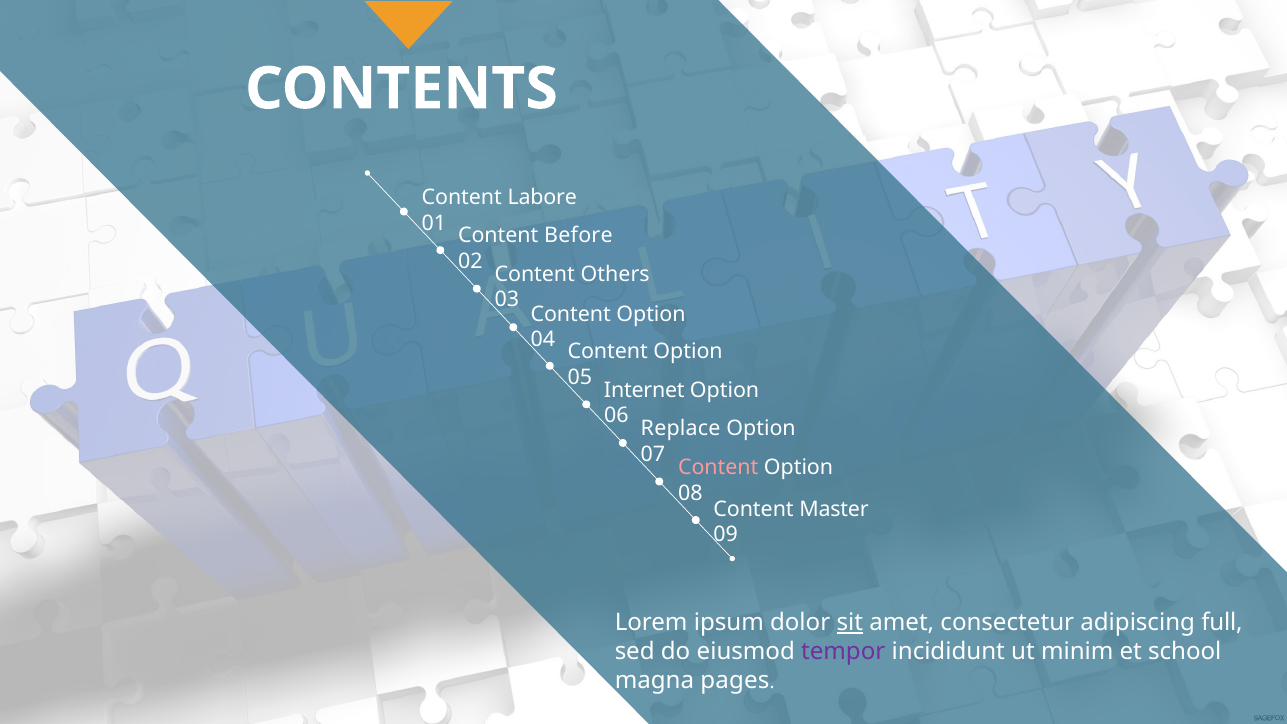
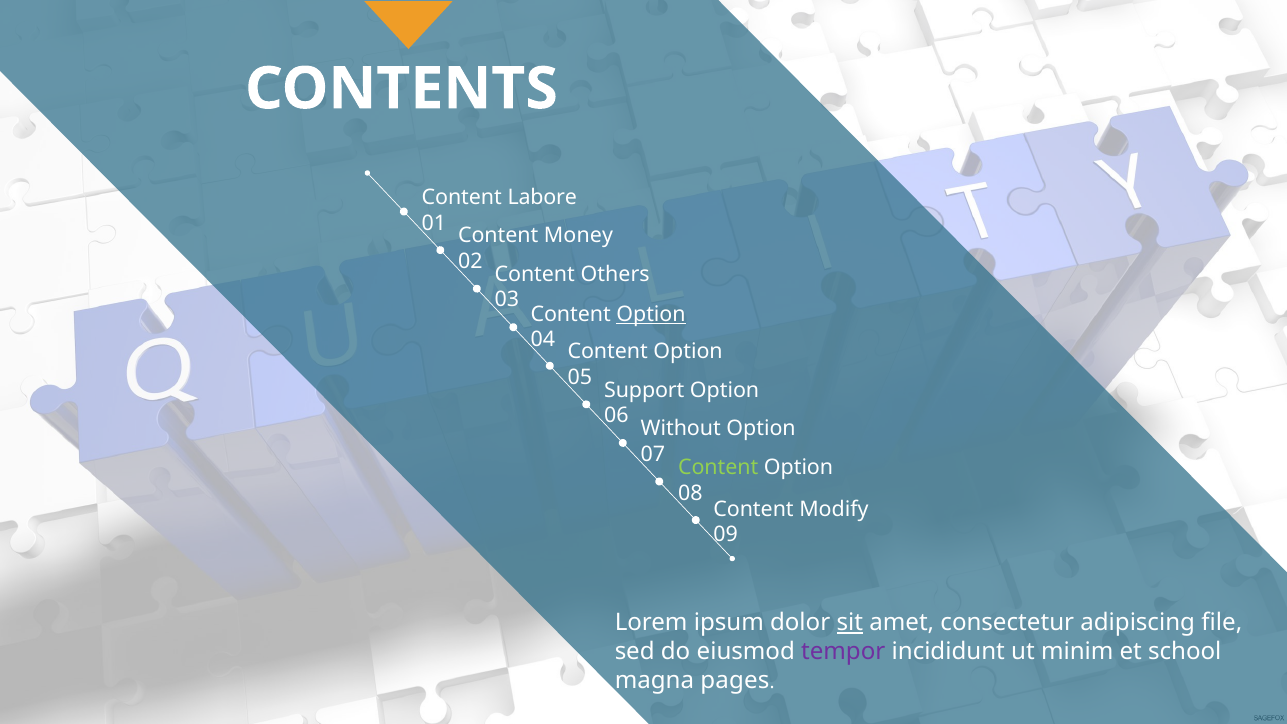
Before: Before -> Money
Option at (651, 314) underline: none -> present
Internet: Internet -> Support
Replace: Replace -> Without
Content at (718, 467) colour: pink -> light green
Master: Master -> Modify
full: full -> file
